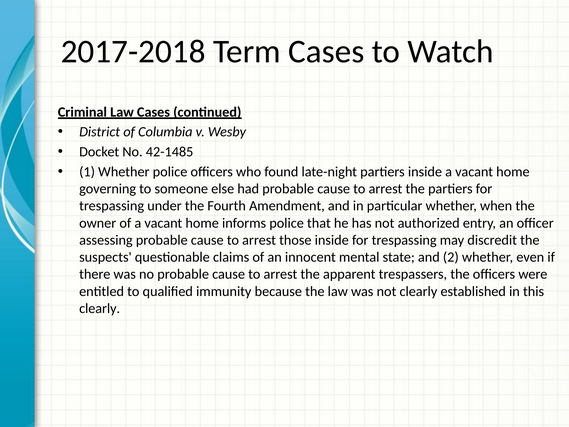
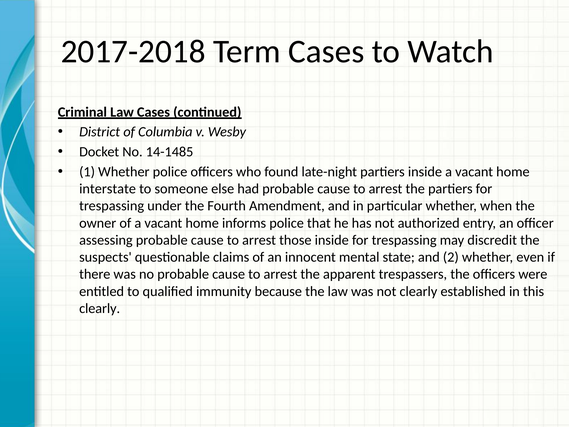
42-1485: 42-1485 -> 14-1485
governing: governing -> interstate
